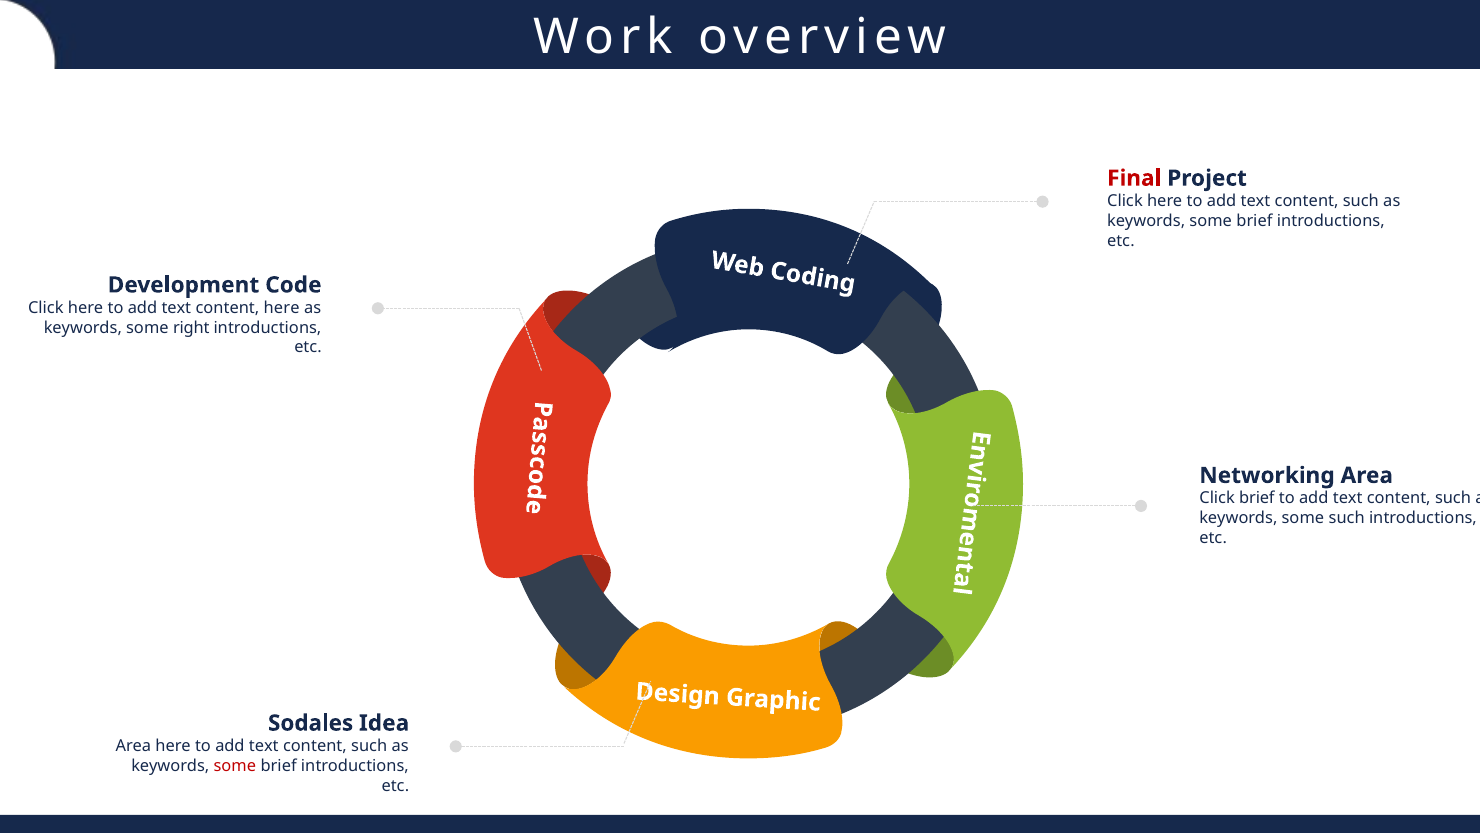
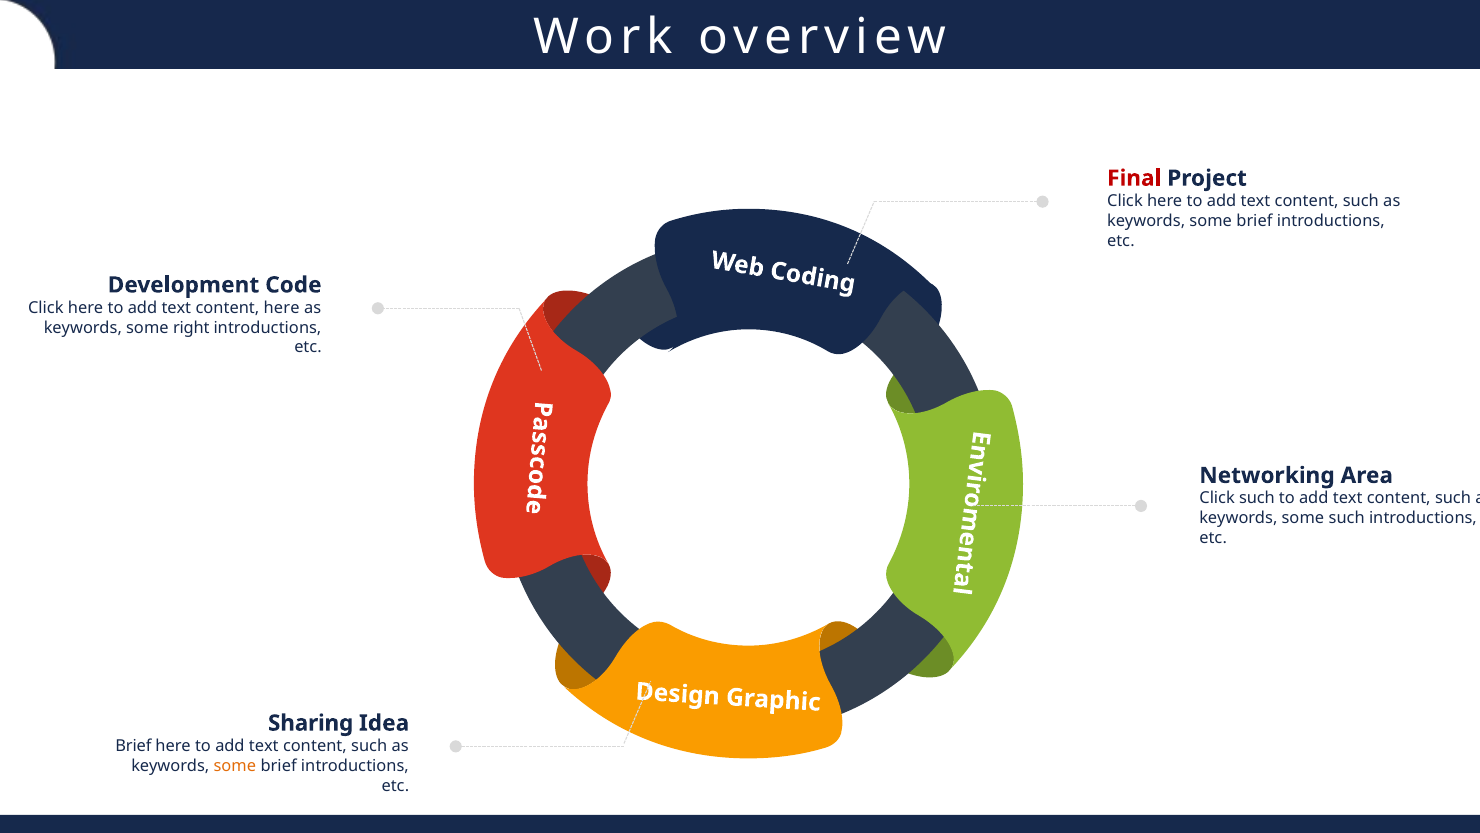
Click brief: brief -> such
Sodales: Sodales -> Sharing
Area at (133, 746): Area -> Brief
some at (235, 765) colour: red -> orange
